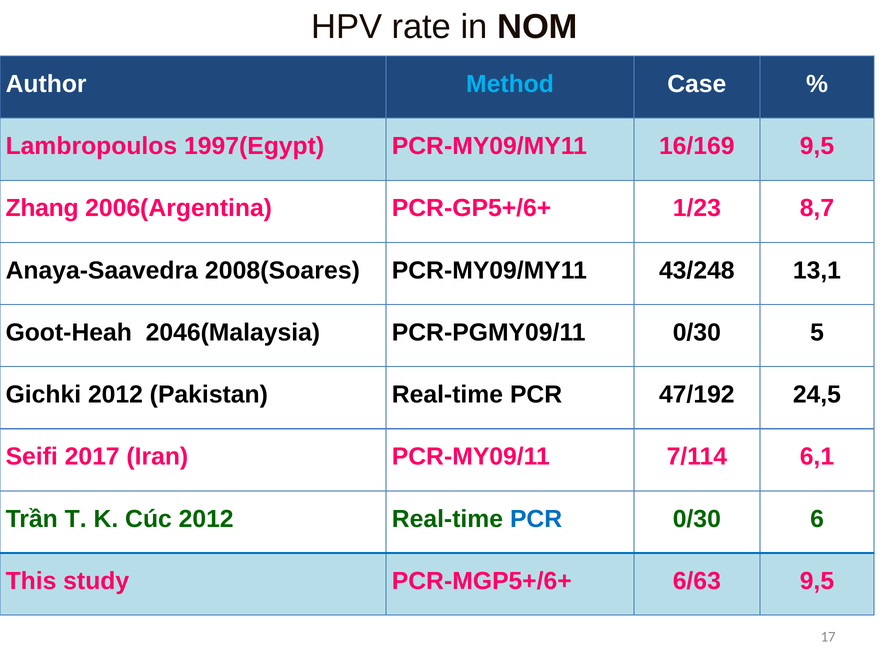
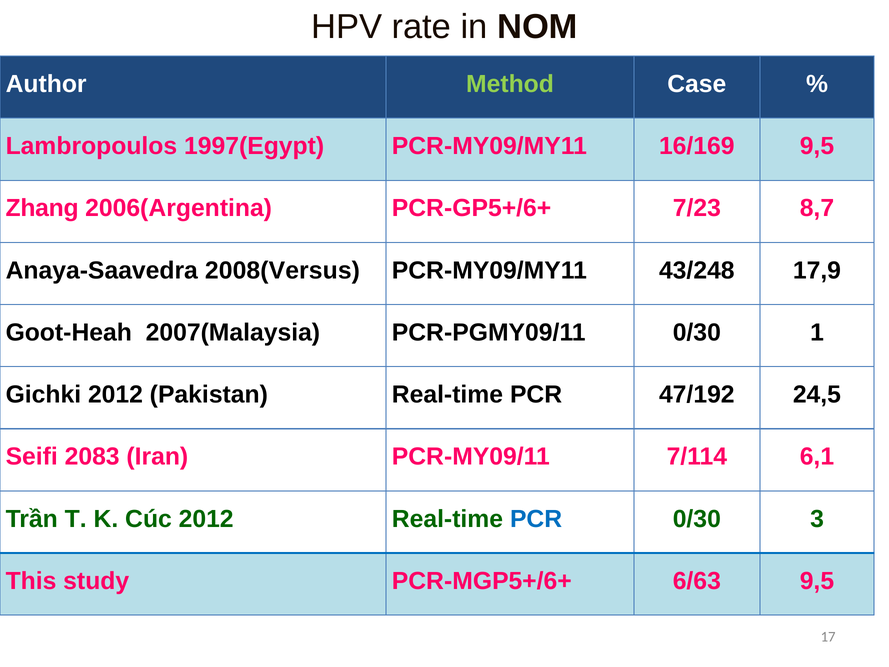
Method colour: light blue -> light green
1/23: 1/23 -> 7/23
2008(Soares: 2008(Soares -> 2008(Versus
13,1: 13,1 -> 17,9
2046(Malaysia: 2046(Malaysia -> 2007(Malaysia
5: 5 -> 1
2017: 2017 -> 2083
6: 6 -> 3
